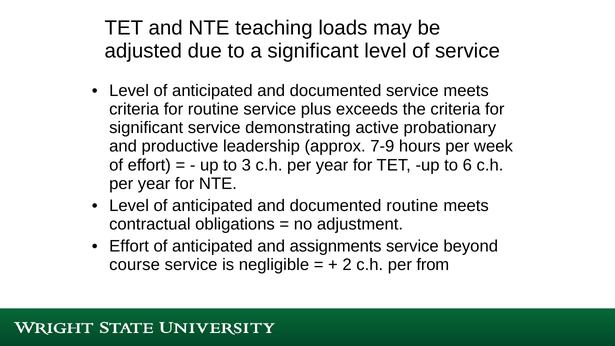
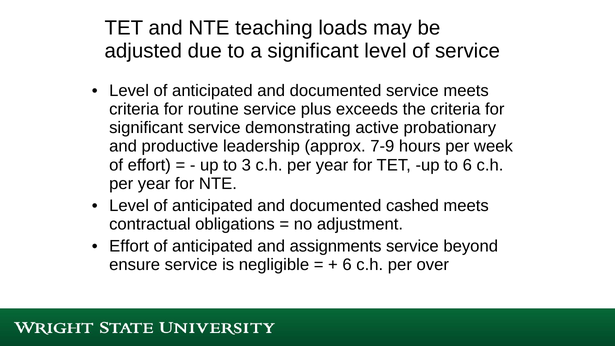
documented routine: routine -> cashed
course: course -> ensure
2 at (347, 265): 2 -> 6
from: from -> over
